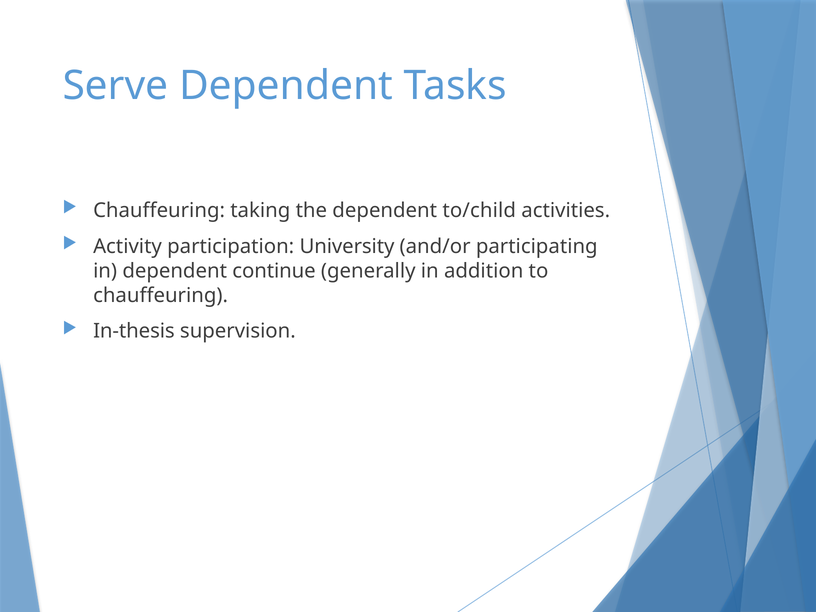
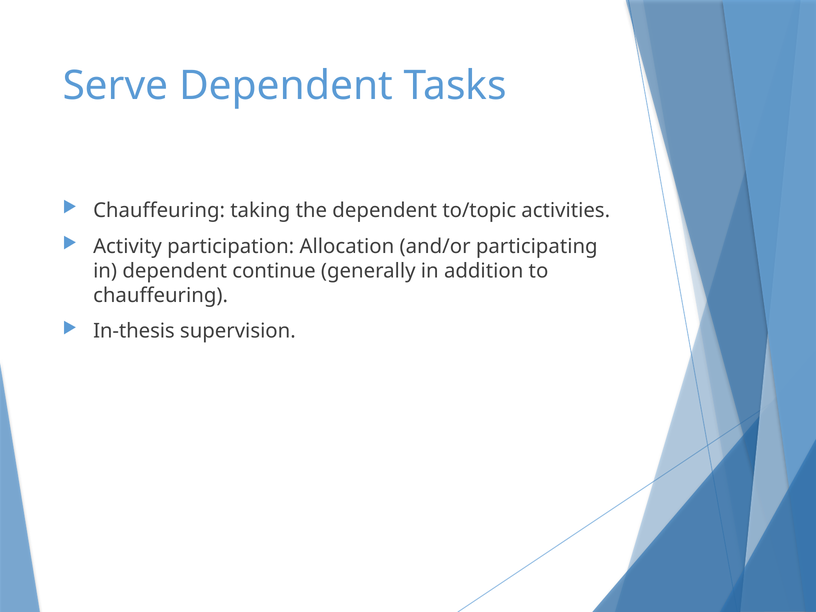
to/child: to/child -> to/topic
University: University -> Allocation
